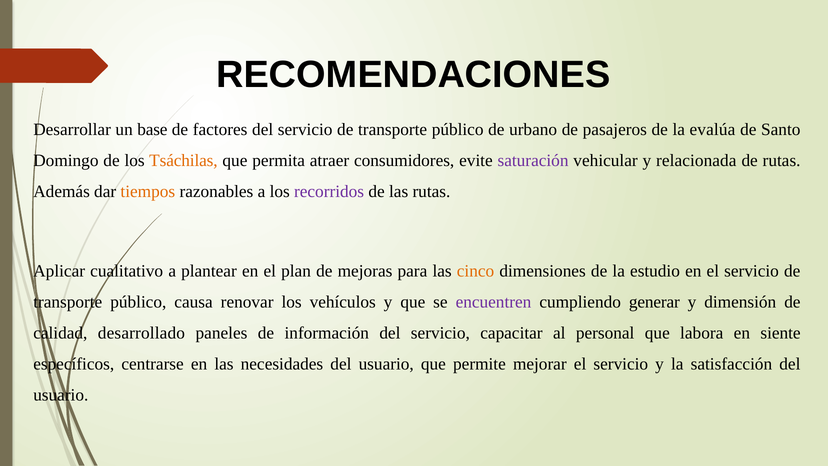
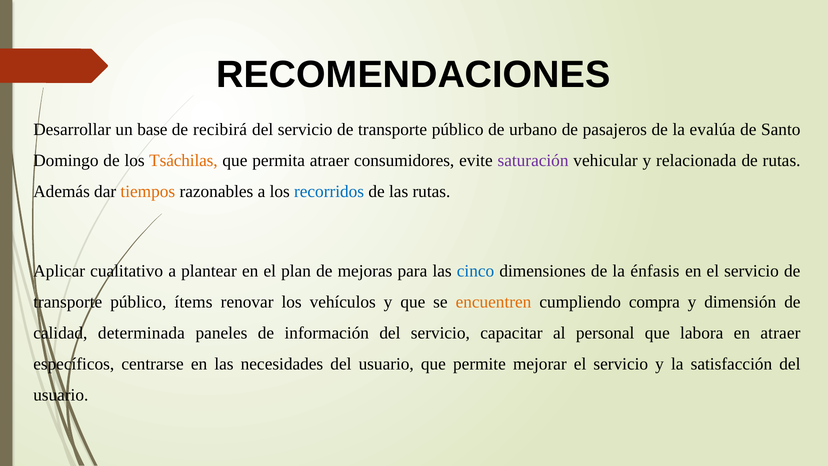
factores: factores -> recibirá
recorridos colour: purple -> blue
cinco colour: orange -> blue
estudio: estudio -> énfasis
causa: causa -> ítems
encuentren colour: purple -> orange
generar: generar -> compra
desarrollado: desarrollado -> determinada
en siente: siente -> atraer
